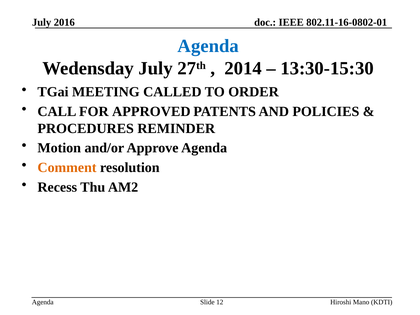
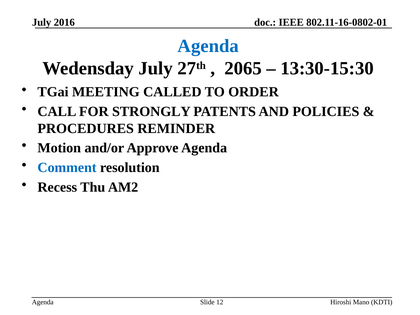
2014: 2014 -> 2065
APPROVED: APPROVED -> STRONGLY
Comment colour: orange -> blue
